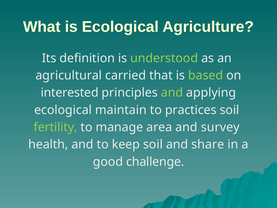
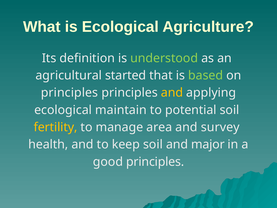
carried: carried -> started
interested at (70, 93): interested -> principles
and at (172, 93) colour: light green -> yellow
practices: practices -> potential
fertility colour: light green -> yellow
share: share -> major
good challenge: challenge -> principles
